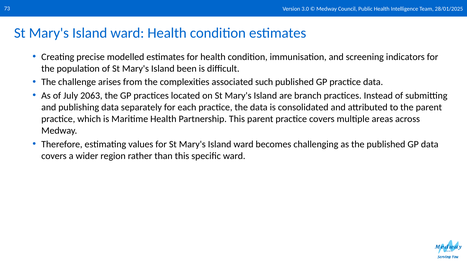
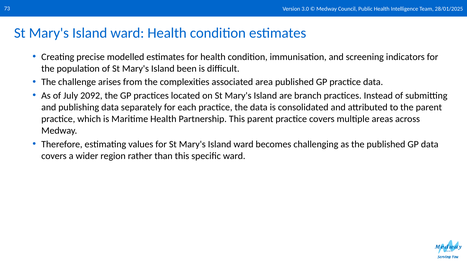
such: such -> area
2063: 2063 -> 2092
